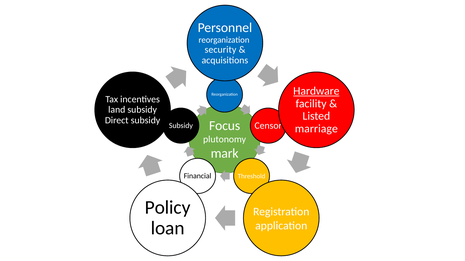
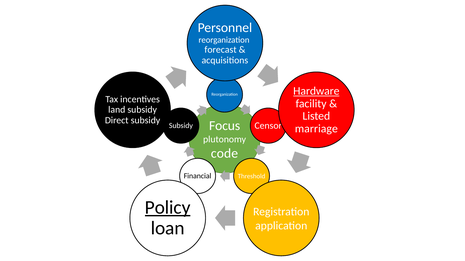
security: security -> forecast
mark: mark -> code
Policy underline: none -> present
